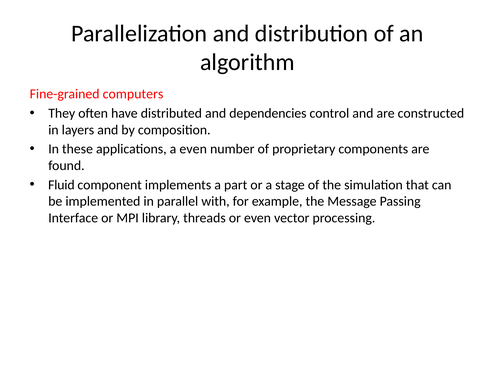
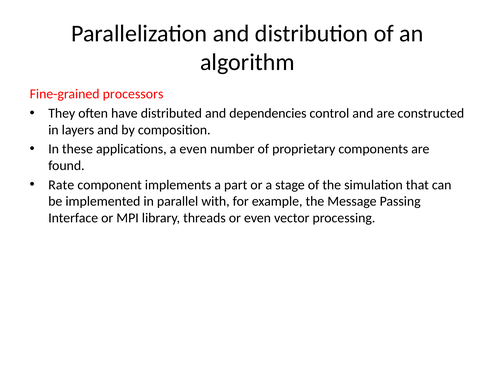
computers: computers -> processors
Fluid: Fluid -> Rate
